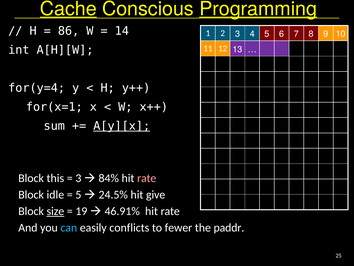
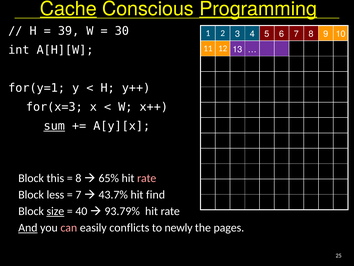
86: 86 -> 39
14: 14 -> 30
for(y=4: for(y=4 -> for(y=1
for(x=1: for(x=1 -> for(x=3
sum underline: none -> present
A[y][x underline: present -> none
3 at (78, 178): 3 -> 8
84%: 84% -> 65%
idle: idle -> less
5 at (78, 194): 5 -> 7
24.5%: 24.5% -> 43.7%
give: give -> find
19: 19 -> 40
46.91%: 46.91% -> 93.79%
And underline: none -> present
can colour: light blue -> pink
fewer: fewer -> newly
paddr: paddr -> pages
